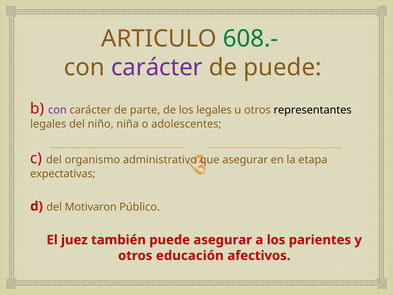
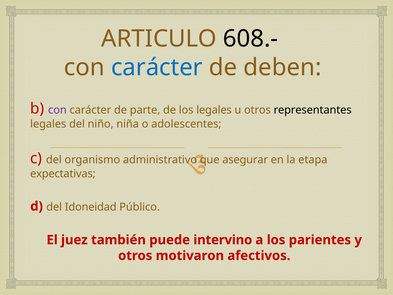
608.- colour: green -> black
carácter at (157, 67) colour: purple -> blue
de puede: puede -> deben
Motivaron: Motivaron -> Idoneidad
puede asegurar: asegurar -> intervino
educación: educación -> motivaron
